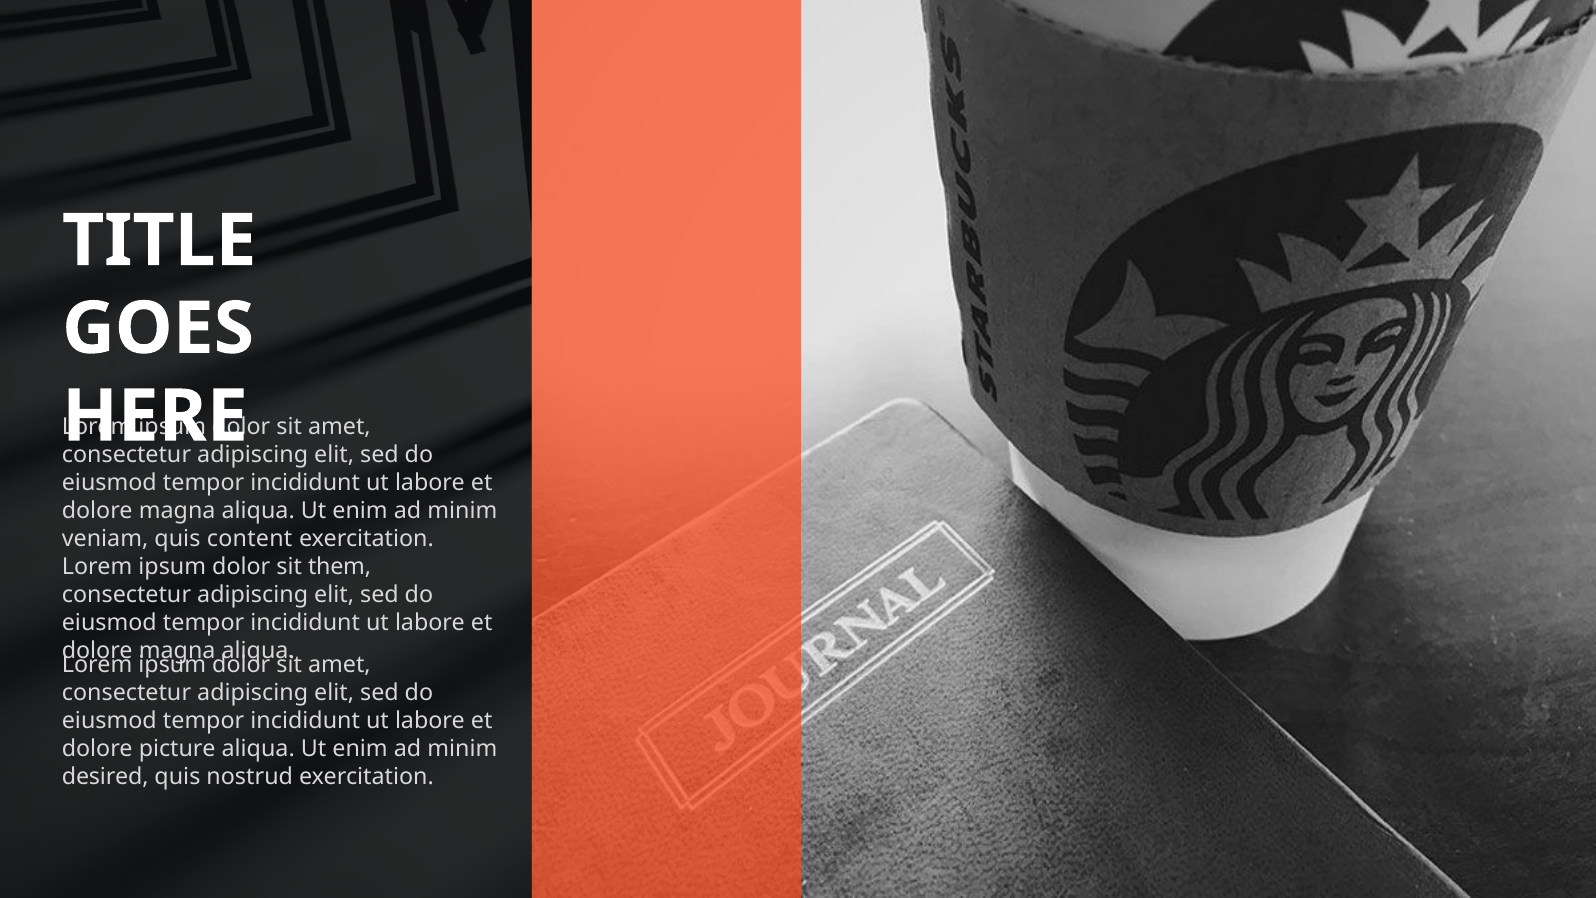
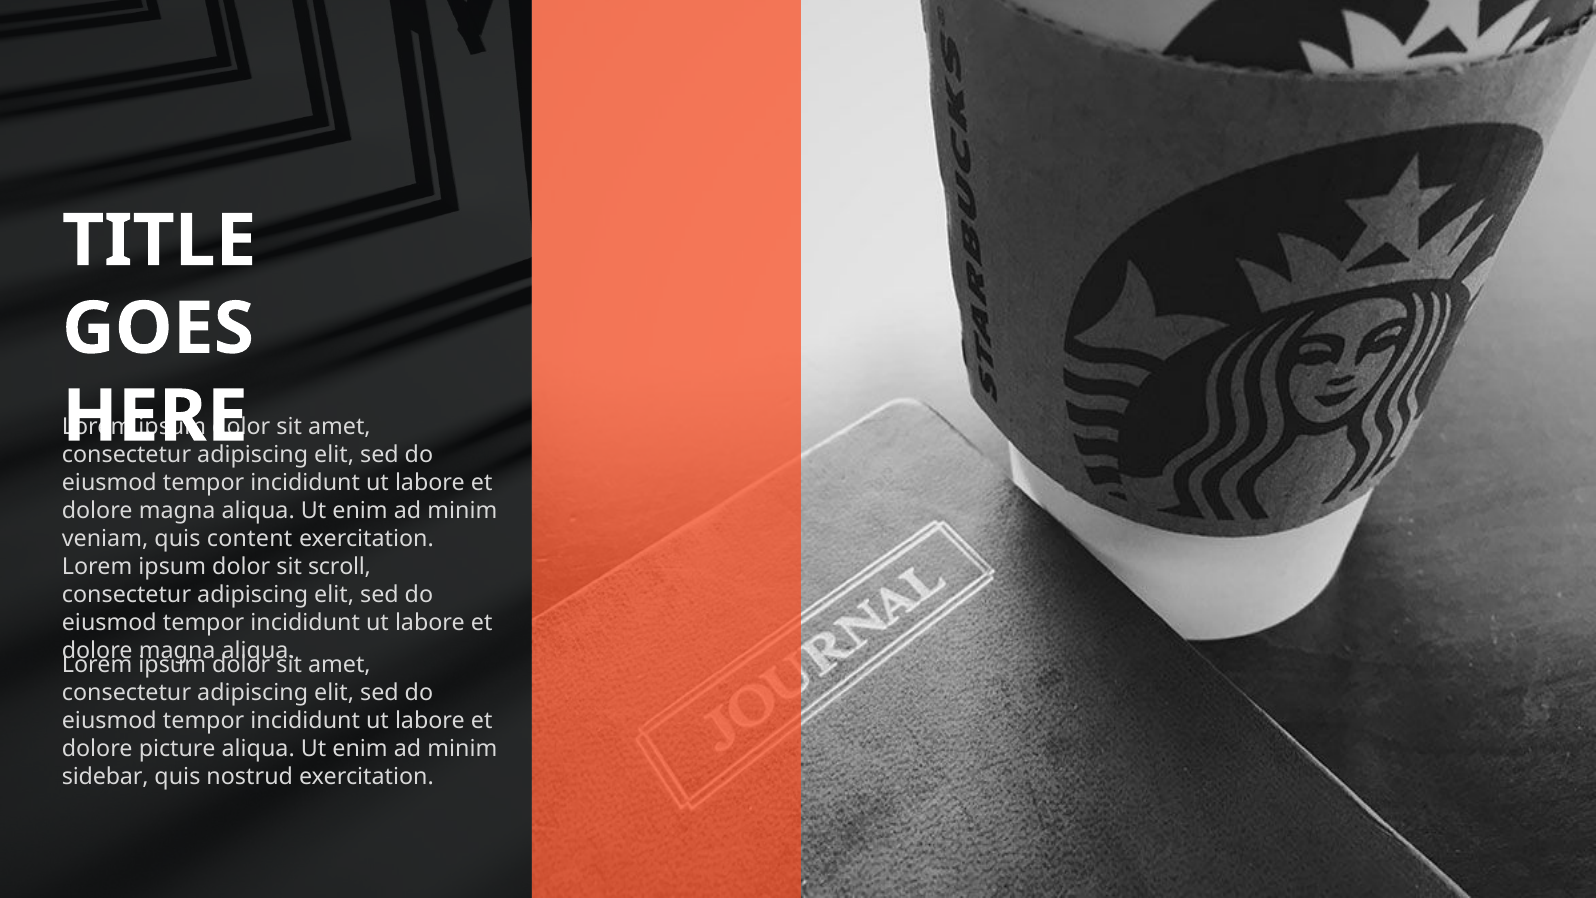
them: them -> scroll
desired: desired -> sidebar
